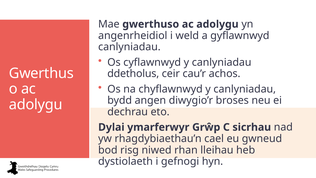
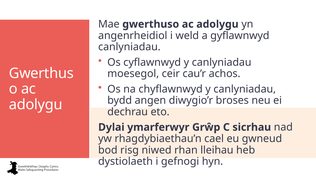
ddetholus: ddetholus -> moesegol
